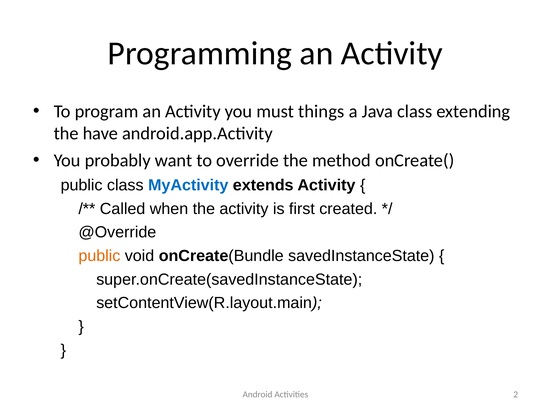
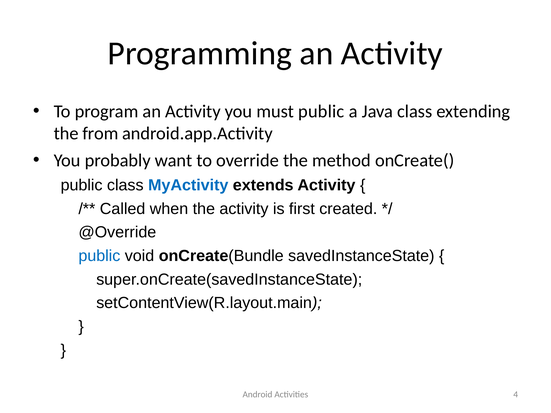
must things: things -> public
have: have -> from
public at (99, 256) colour: orange -> blue
2: 2 -> 4
